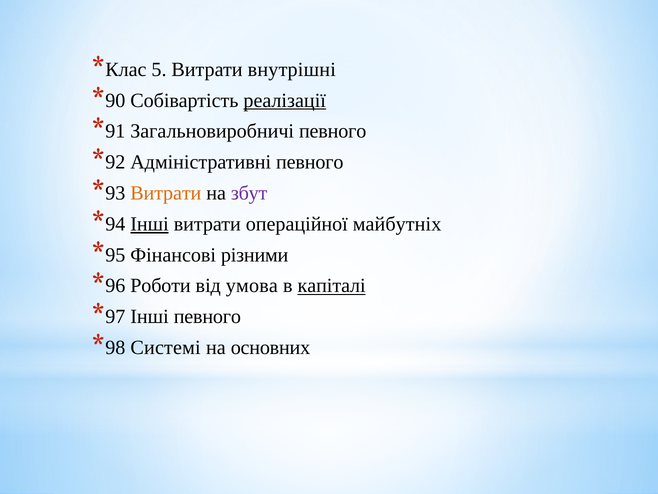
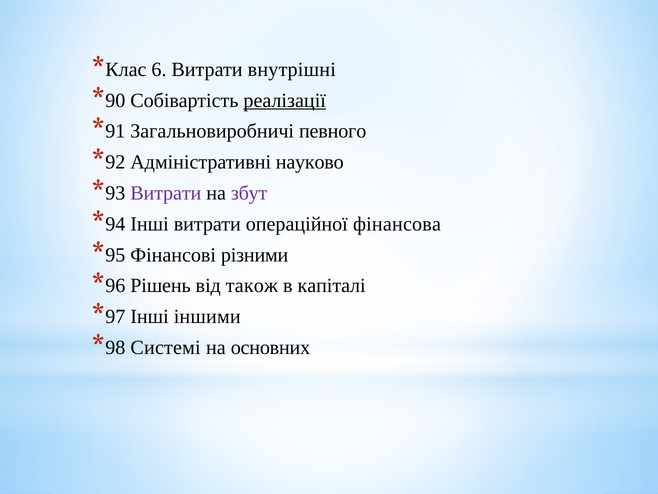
5: 5 -> 6
Адміністративні певного: певного -> науково
Витрати at (166, 193) colour: orange -> purple
Інші at (150, 224) underline: present -> none
майбутніх: майбутніх -> фінансова
Роботи: Роботи -> Рішень
умова: умова -> також
капіталі underline: present -> none
Інші певного: певного -> іншими
